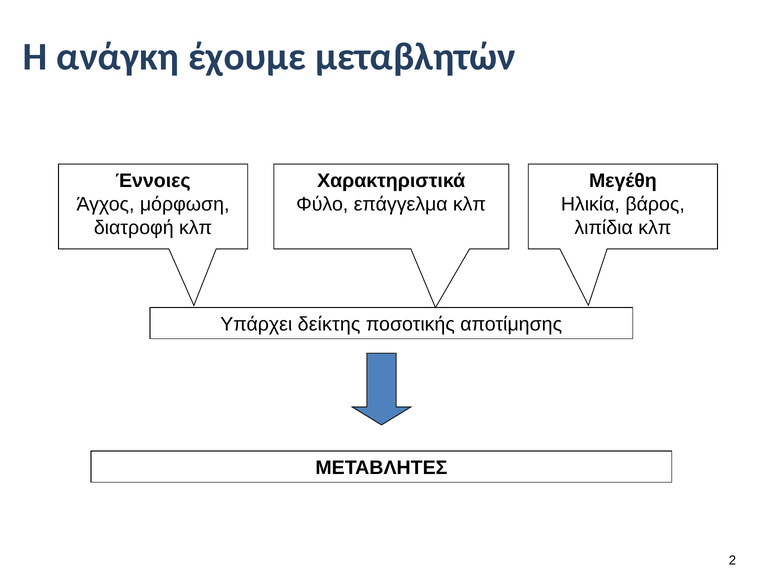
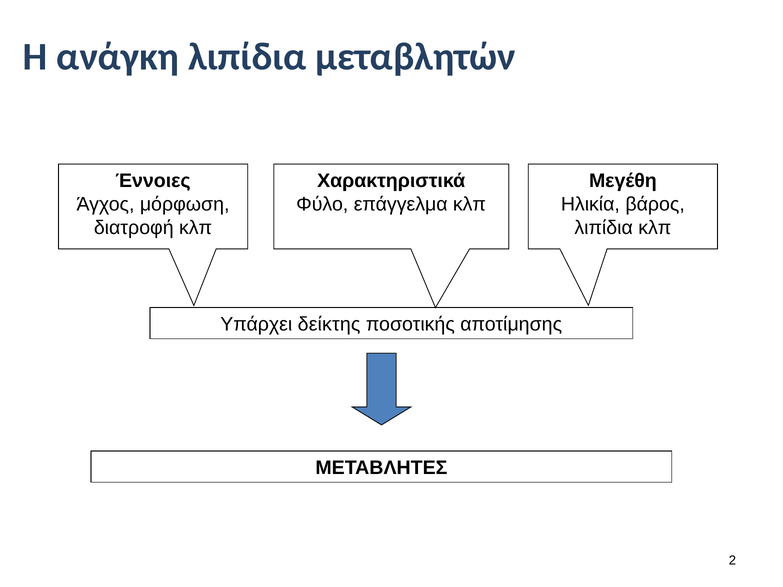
ανάγκη έχουμε: έχουμε -> λιπίδια
